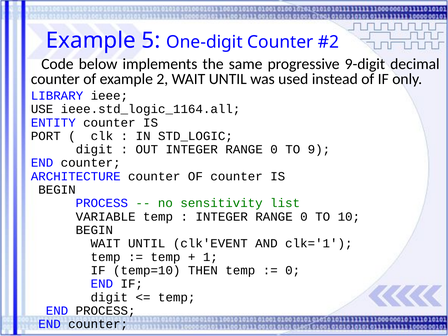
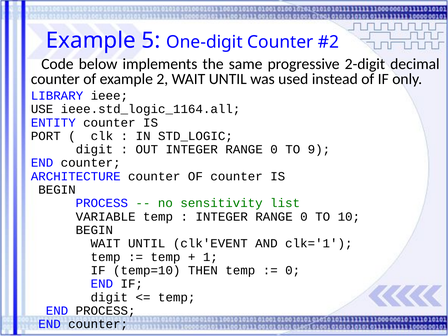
9-digit: 9-digit -> 2-digit
